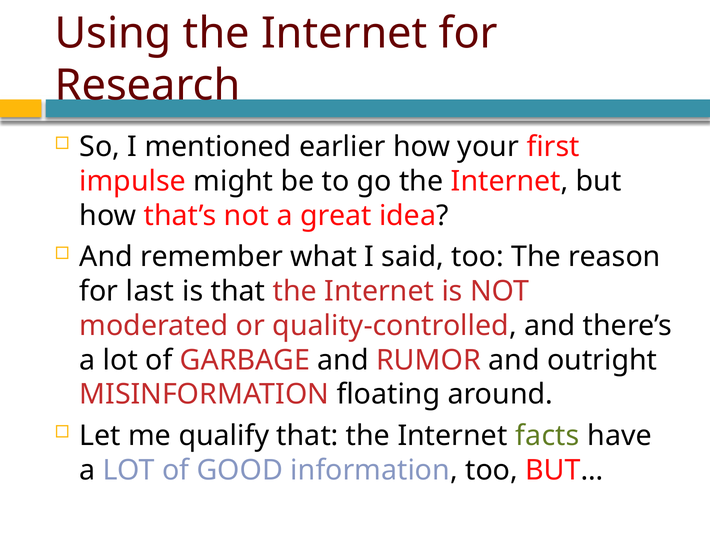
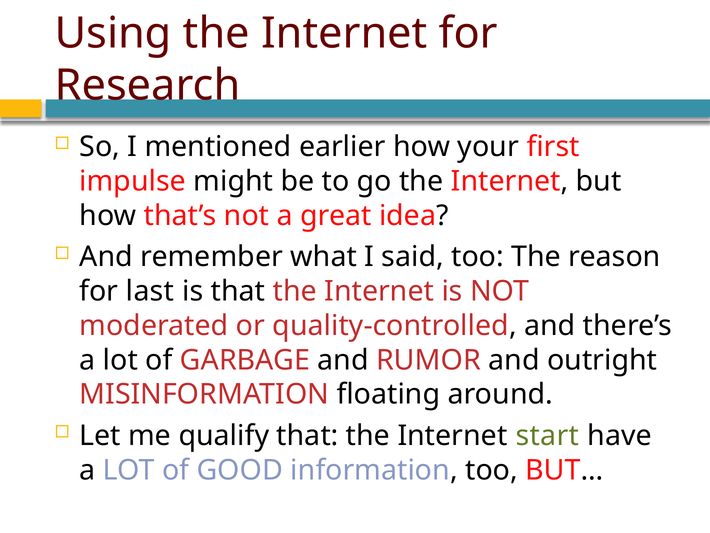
facts: facts -> start
